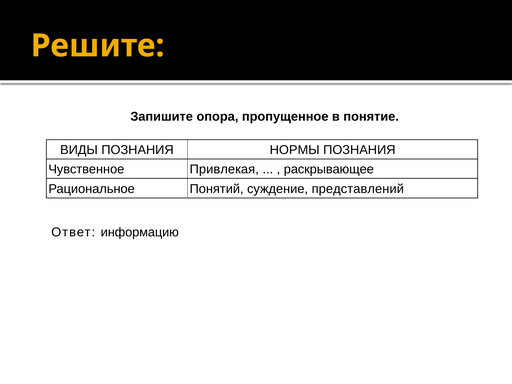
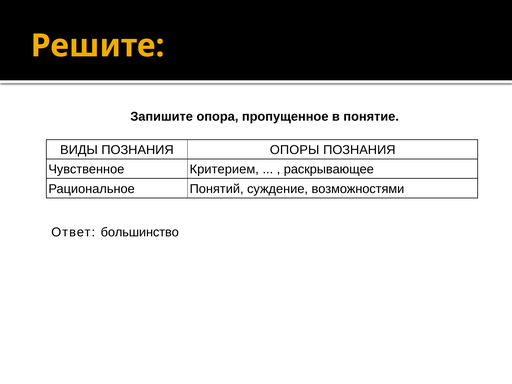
НОРМЫ: НОРМЫ -> ОПОРЫ
Привлекая: Привлекая -> Критерием
представлений: представлений -> возможностями
информацию: информацию -> большинство
